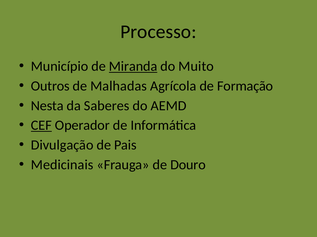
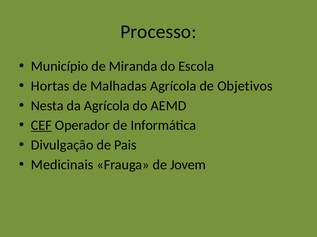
Miranda underline: present -> none
Muito: Muito -> Escola
Outros: Outros -> Hortas
Formação: Formação -> Objetivos
da Saberes: Saberes -> Agrícola
Douro: Douro -> Jovem
